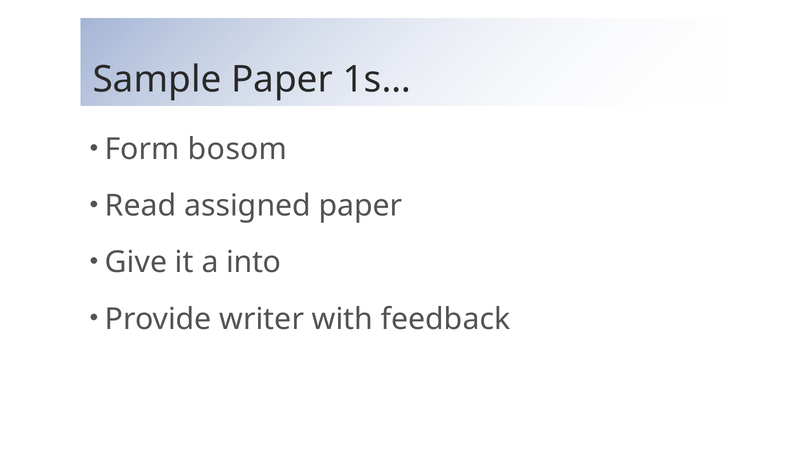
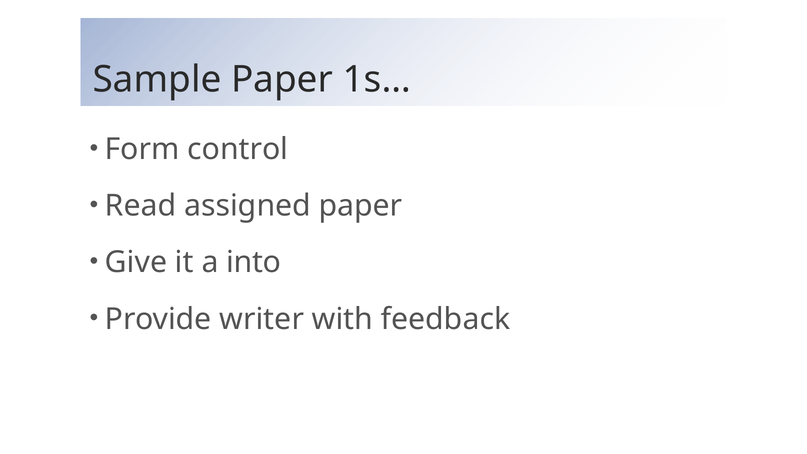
bosom: bosom -> control
